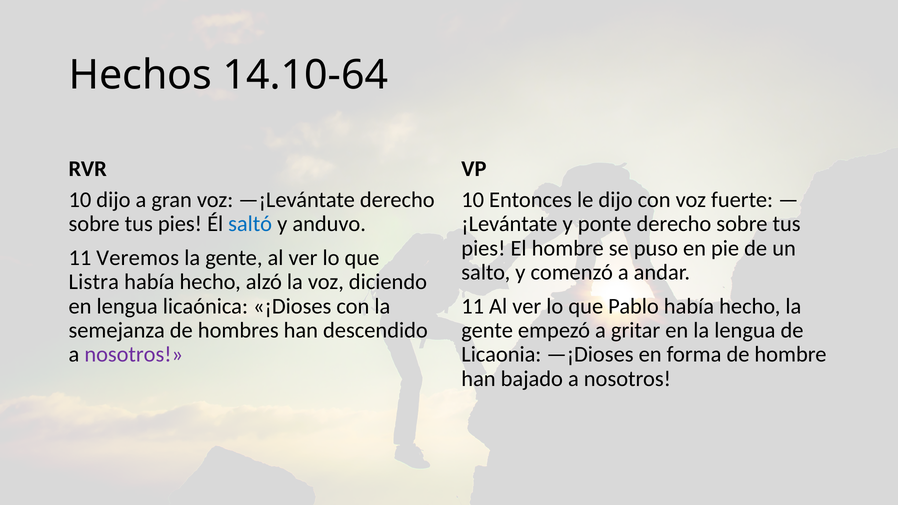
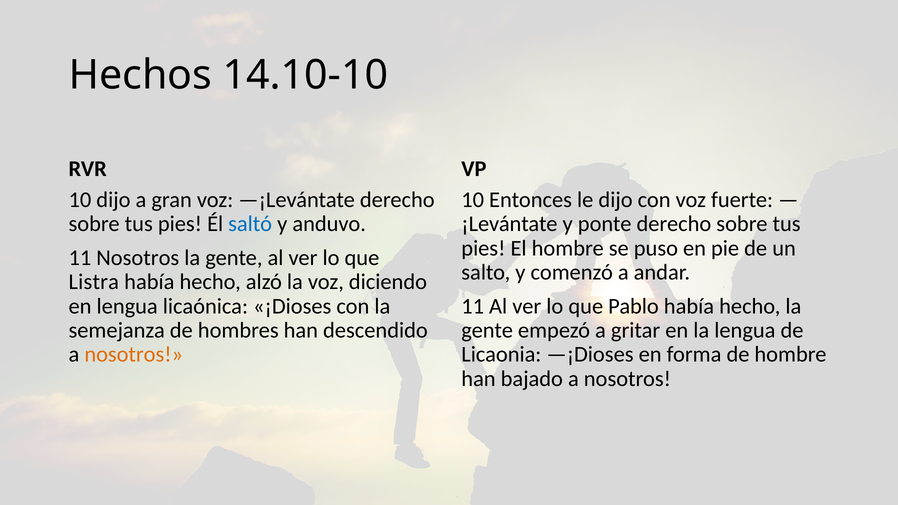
14.10-64: 14.10-64 -> 14.10-10
11 Veremos: Veremos -> Nosotros
nosotros at (134, 355) colour: purple -> orange
